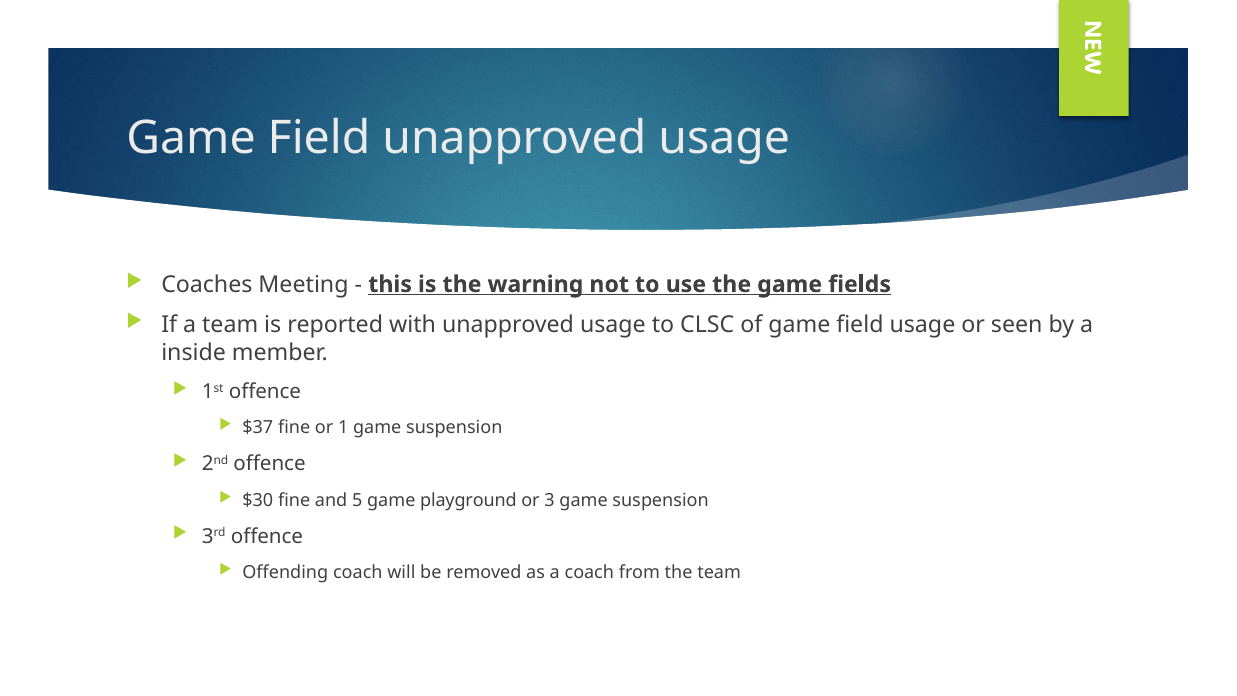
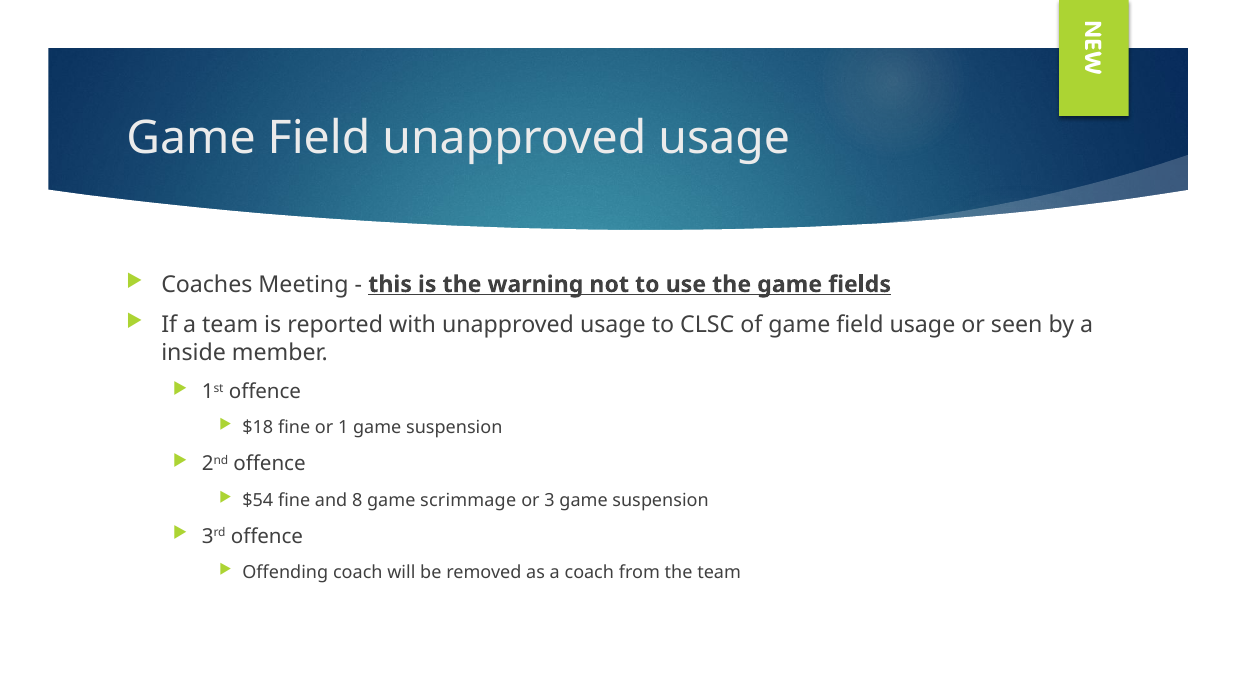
$37: $37 -> $18
$30: $30 -> $54
5: 5 -> 8
playground: playground -> scrimmage
